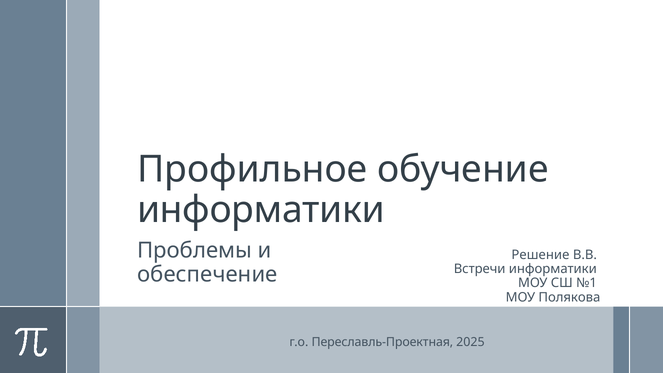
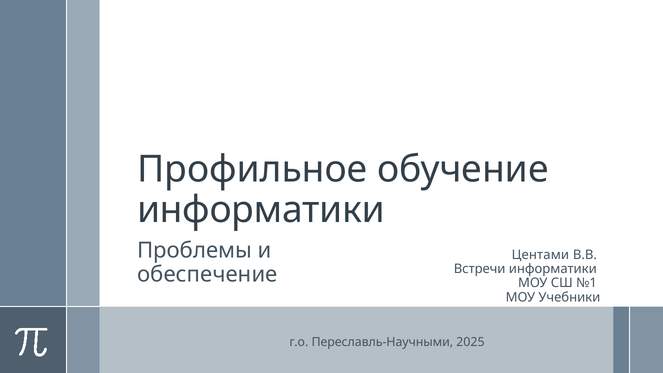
Решение: Решение -> Центами
Полякова: Полякова -> Учебники
Переславль-Проектная: Переславль-Проектная -> Переславль-Научными
